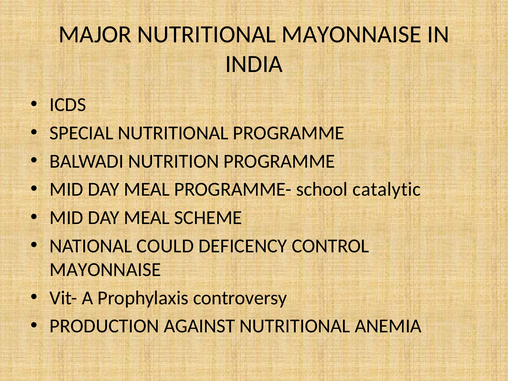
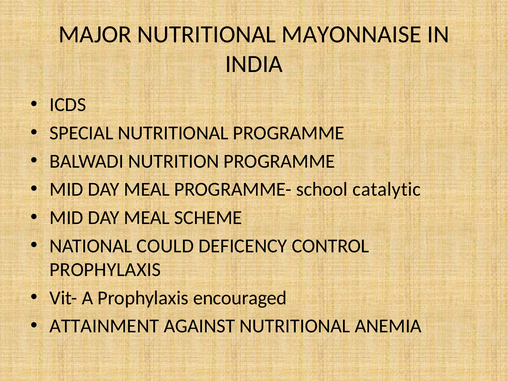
MAYONNAISE at (105, 270): MAYONNAISE -> PROPHYLAXIS
controversy: controversy -> encouraged
PRODUCTION: PRODUCTION -> ATTAINMENT
